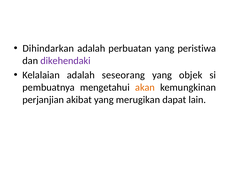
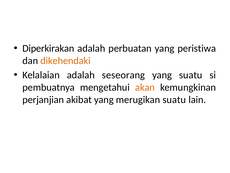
Dihindarkan: Dihindarkan -> Diperkirakan
dikehendaki colour: purple -> orange
yang objek: objek -> suatu
merugikan dapat: dapat -> suatu
